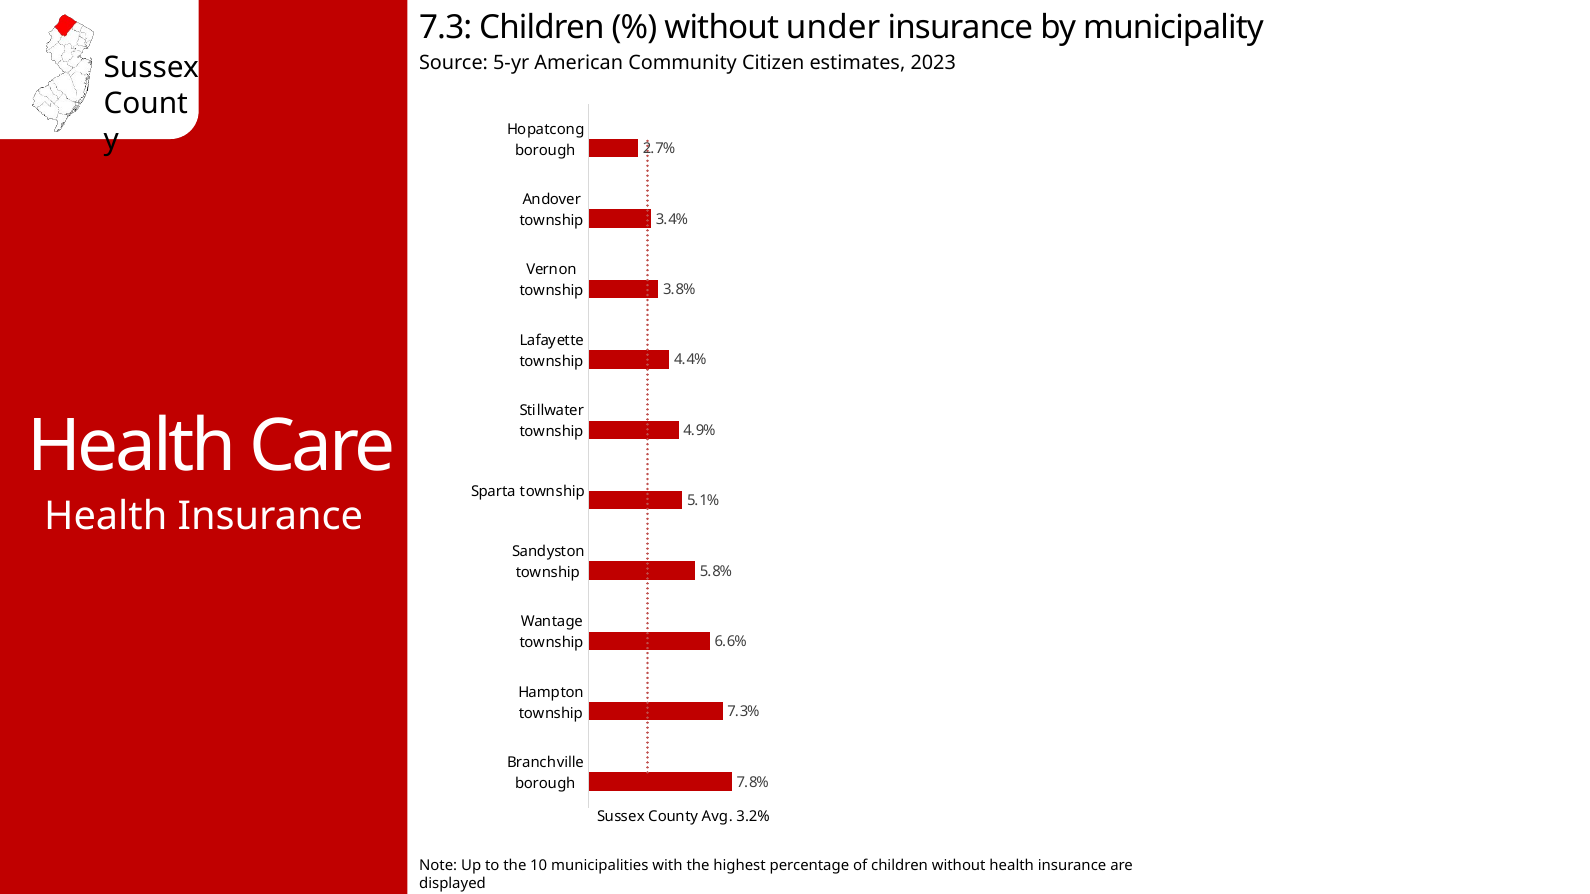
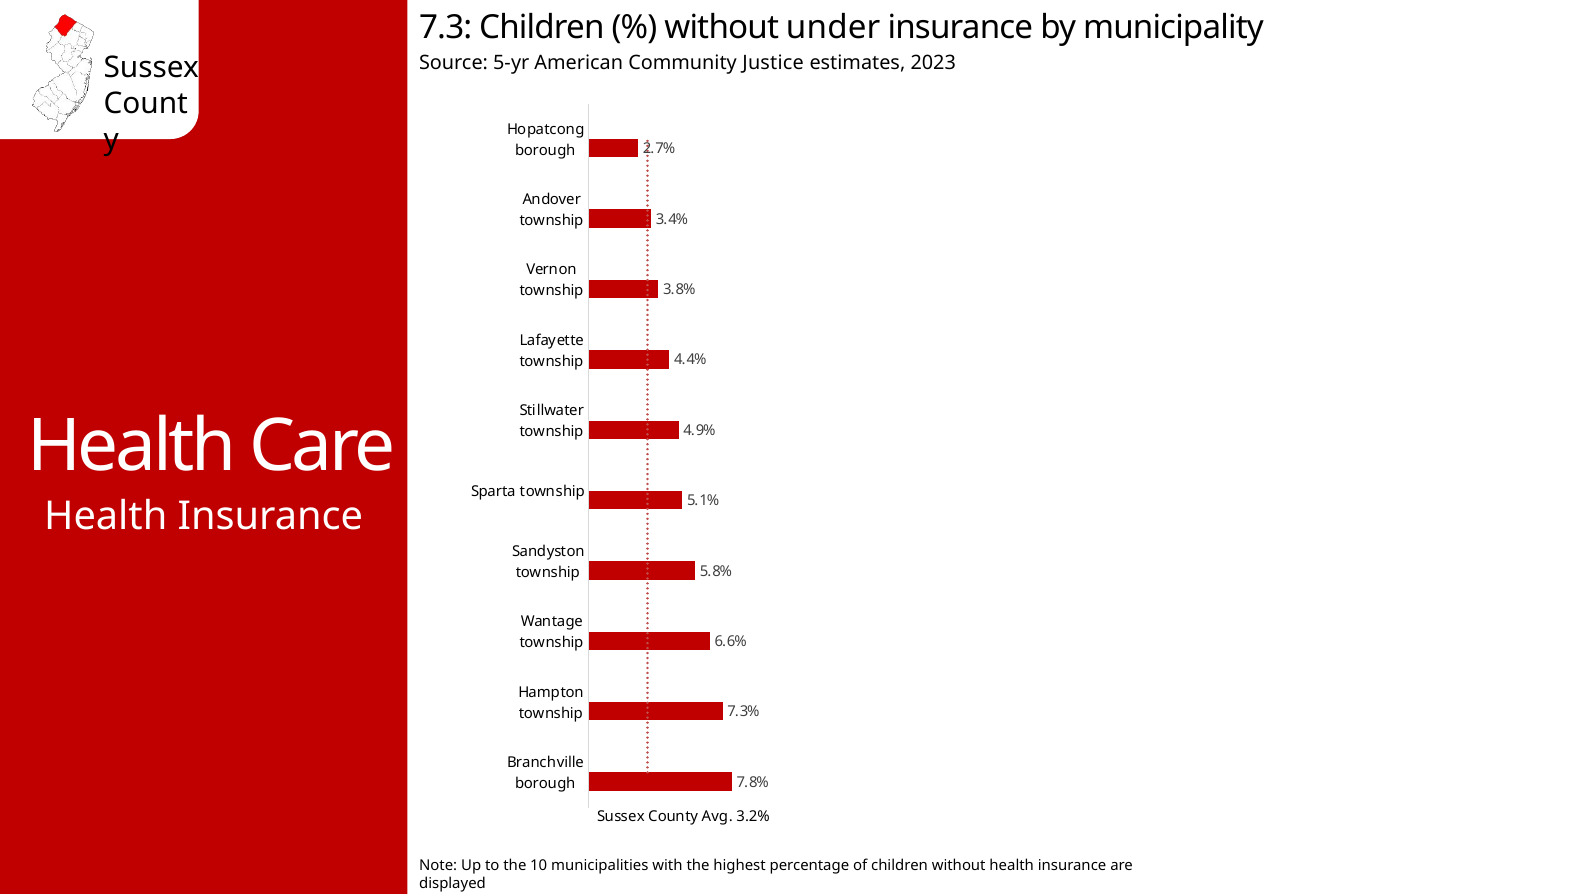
Citizen: Citizen -> Justice
